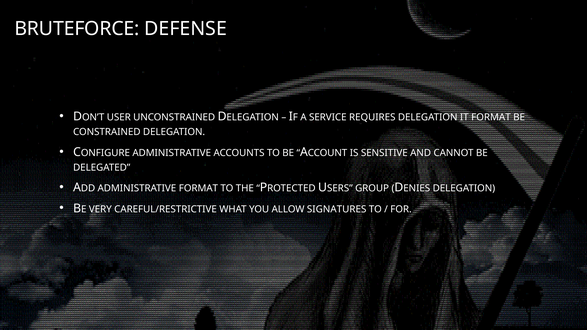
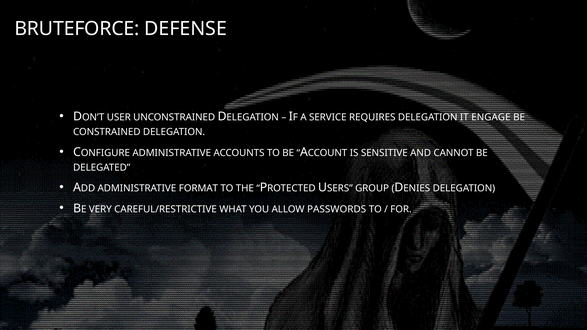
IT FORMAT: FORMAT -> ENGAGE
SIGNATURES: SIGNATURES -> PASSWORDS
